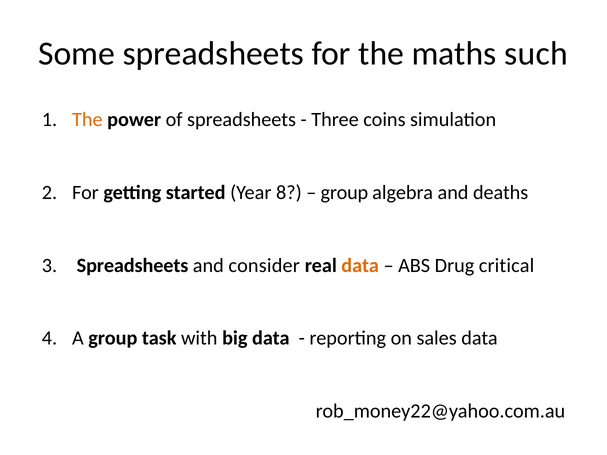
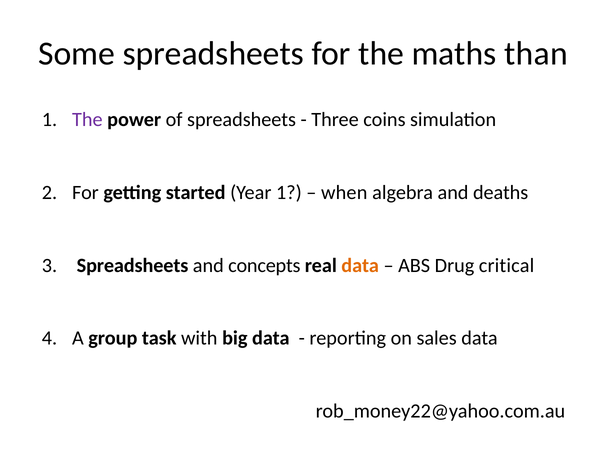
such: such -> than
The at (87, 120) colour: orange -> purple
Year 8: 8 -> 1
group at (344, 193): group -> when
consider: consider -> concepts
